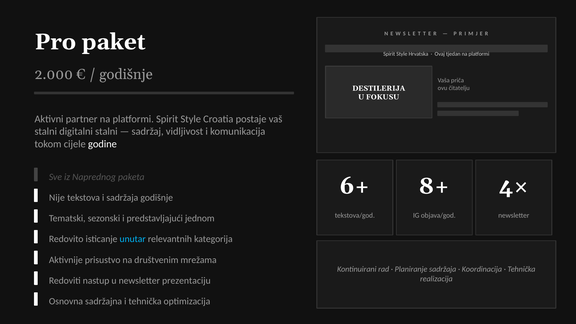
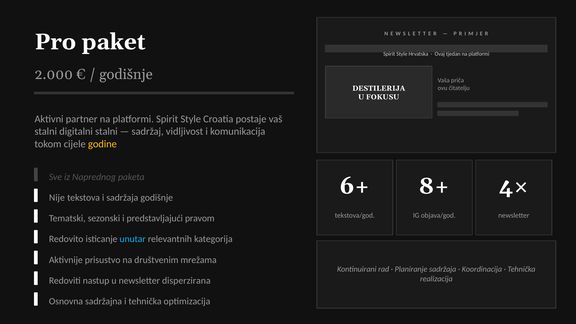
godine colour: white -> yellow
jednom: jednom -> pravom
prezentaciju: prezentaciju -> disperzirana
